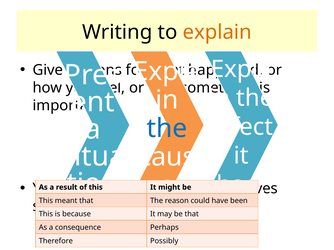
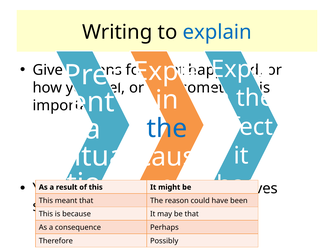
explain colour: orange -> blue
